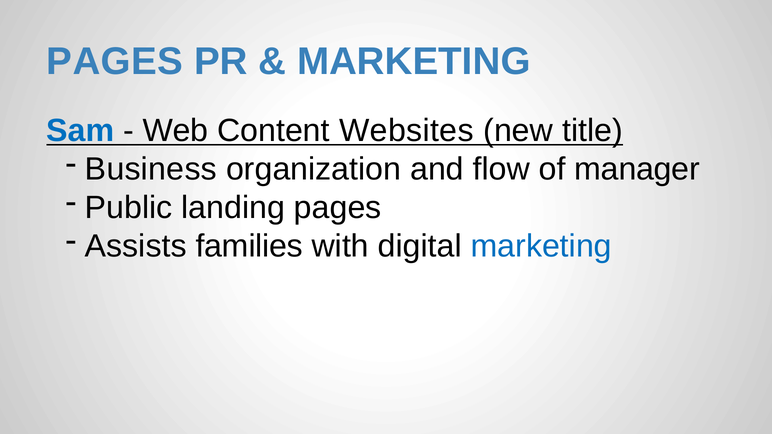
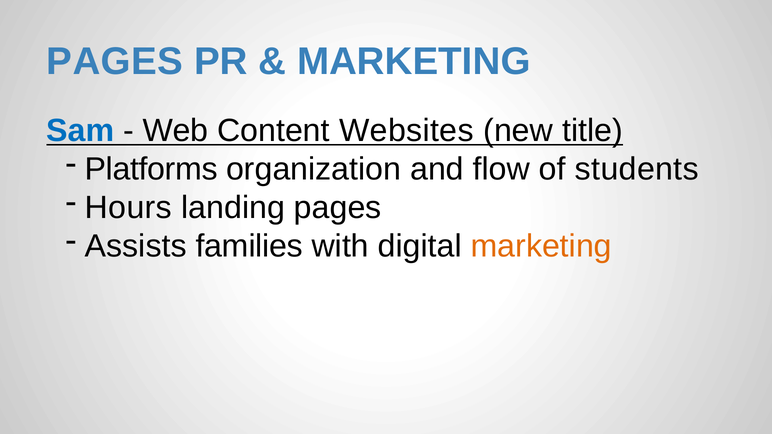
Business: Business -> Platforms
manager: manager -> students
Public: Public -> Hours
marketing at (541, 246) colour: blue -> orange
